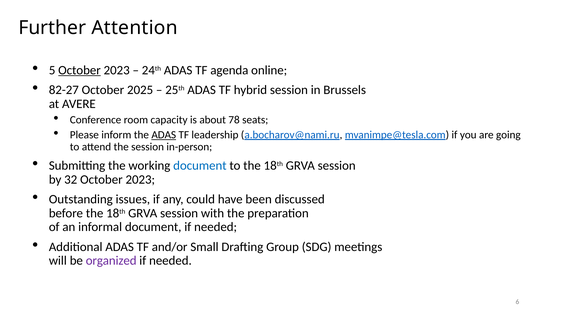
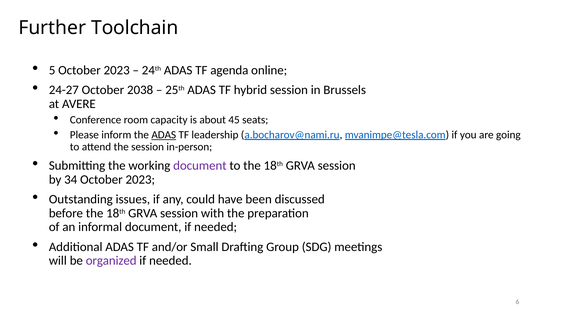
Attention: Attention -> Toolchain
October at (79, 70) underline: present -> none
82-27: 82-27 -> 24-27
2025: 2025 -> 2038
78: 78 -> 45
document at (200, 166) colour: blue -> purple
32: 32 -> 34
